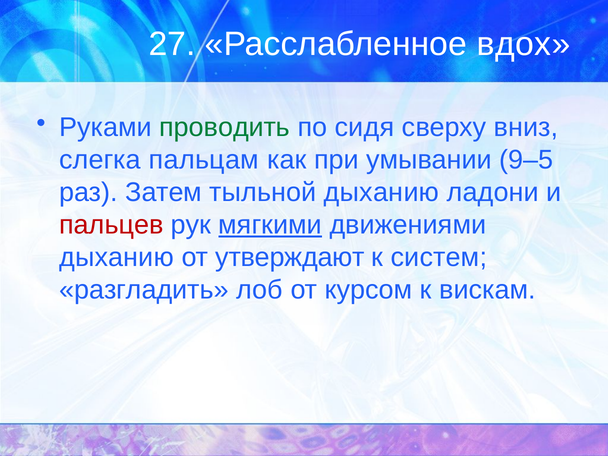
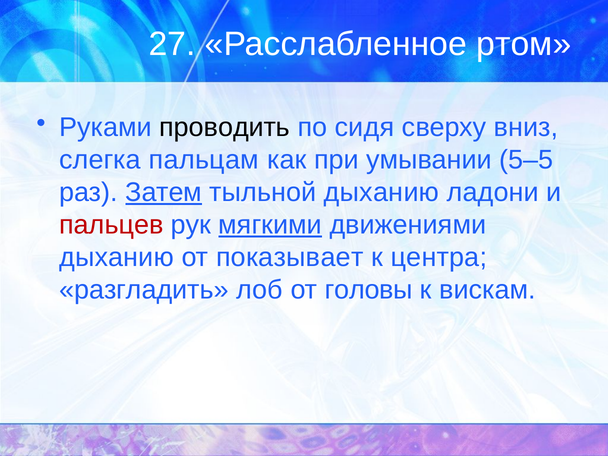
вдох: вдох -> ртом
проводить colour: green -> black
9–5: 9–5 -> 5–5
Затем underline: none -> present
утверждают: утверждают -> показывает
систем: систем -> центра
курсом: курсом -> головы
